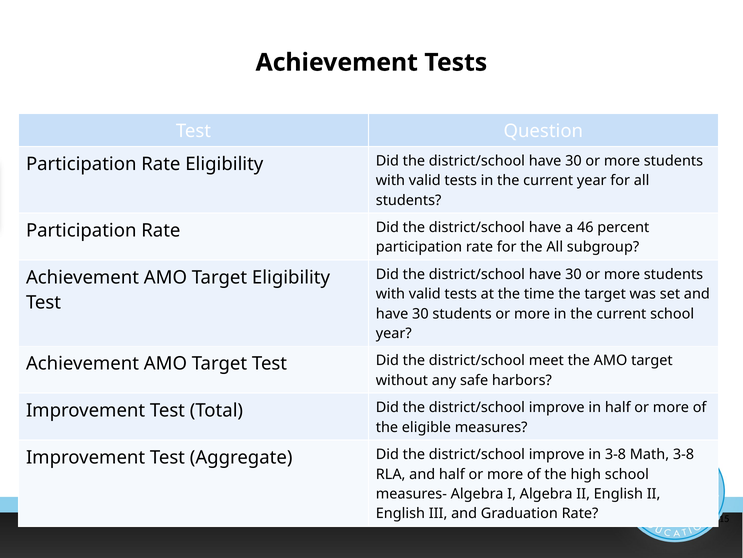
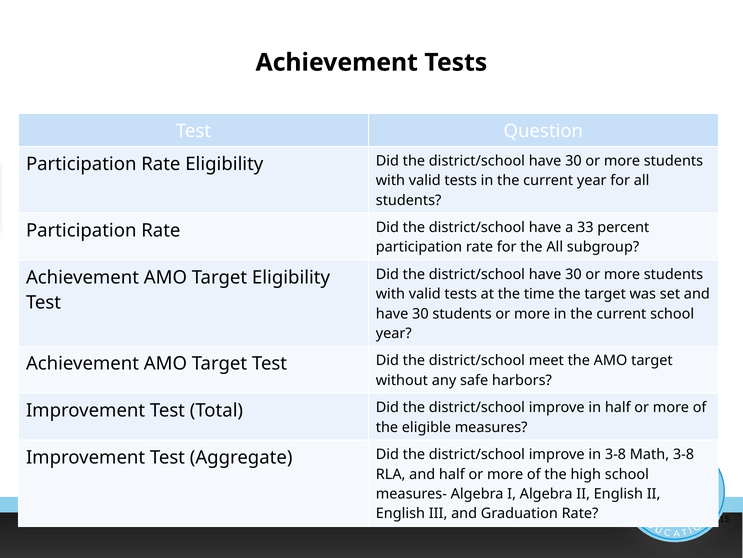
46: 46 -> 33
